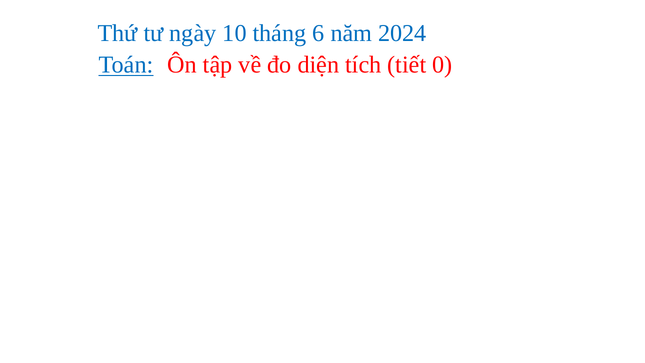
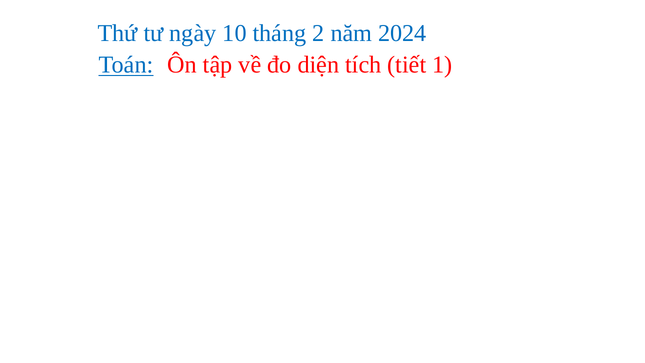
6: 6 -> 2
0: 0 -> 1
